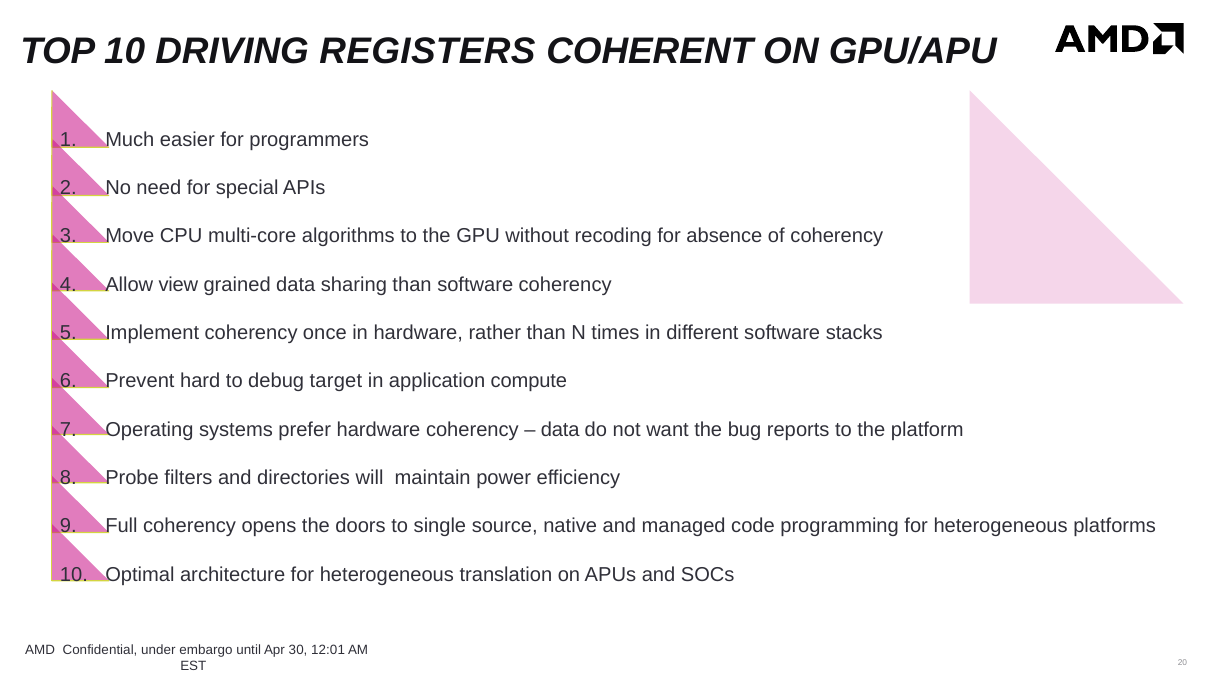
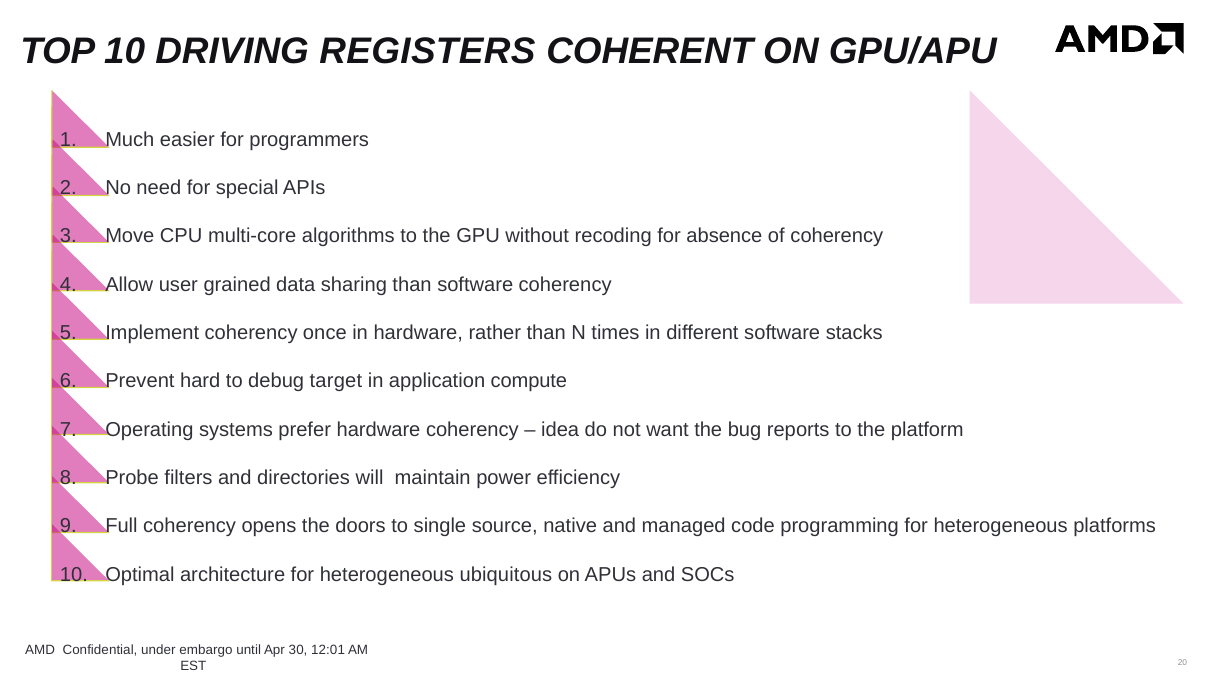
view: view -> user
data at (560, 430): data -> idea
translation: translation -> ubiquitous
